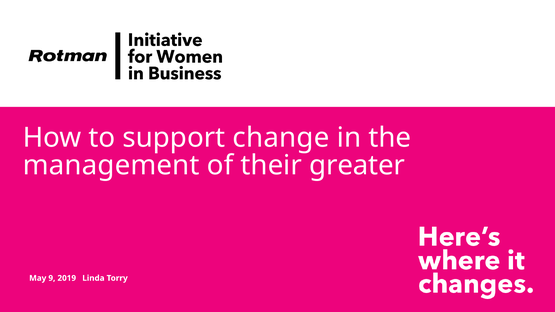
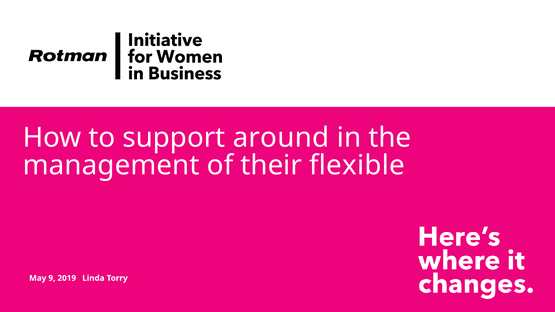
change: change -> around
greater: greater -> flexible
